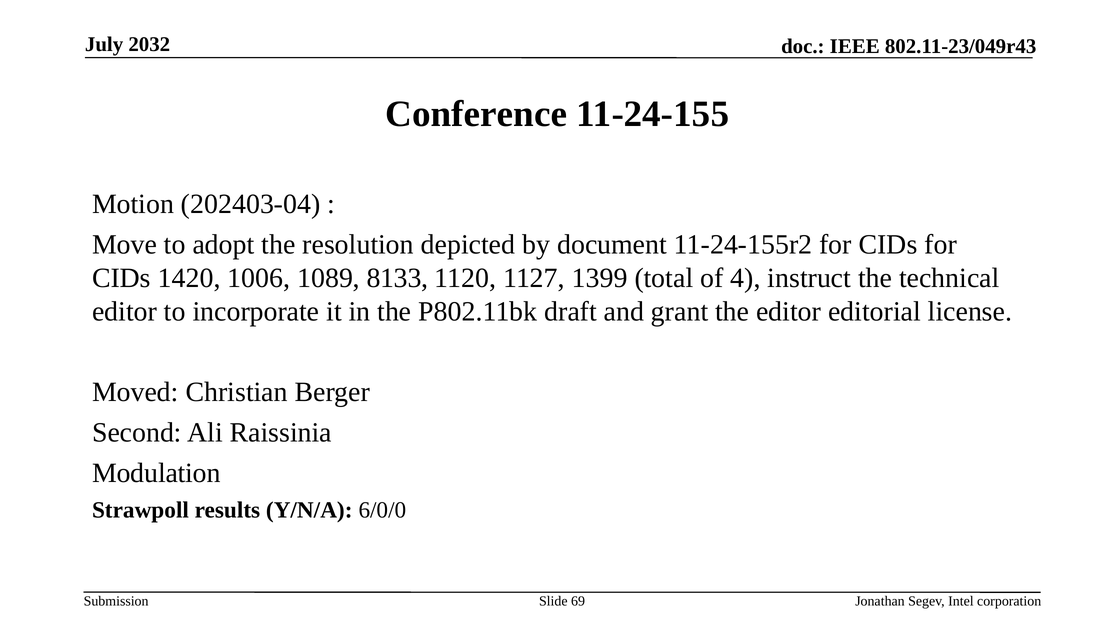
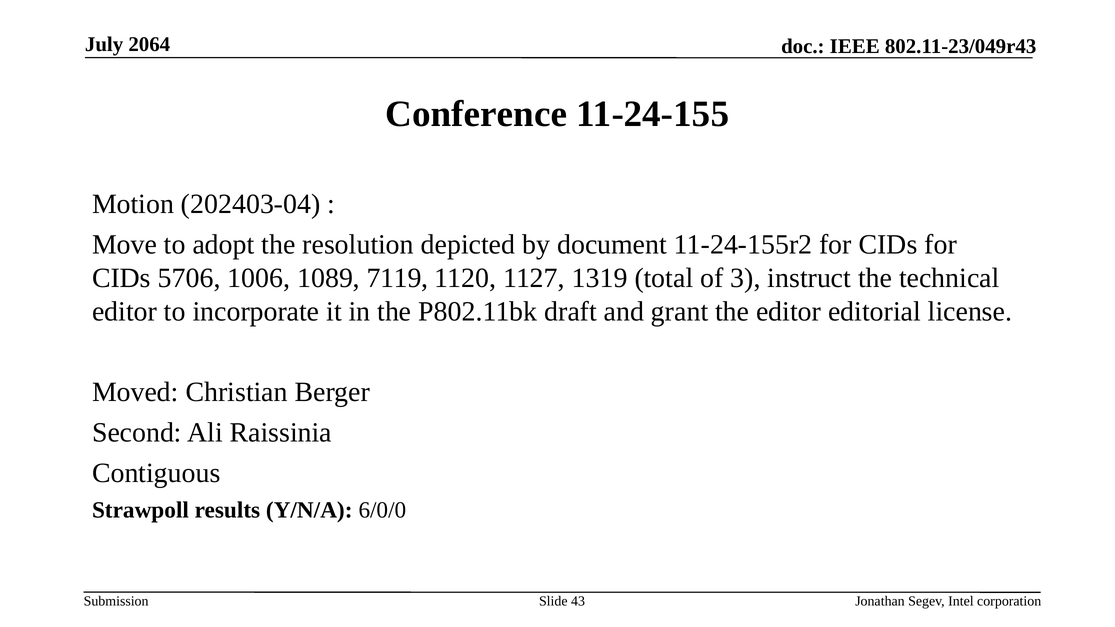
2032: 2032 -> 2064
1420: 1420 -> 5706
8133: 8133 -> 7119
1399: 1399 -> 1319
4: 4 -> 3
Modulation: Modulation -> Contiguous
69: 69 -> 43
